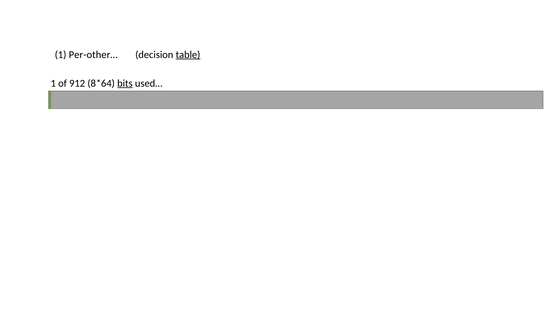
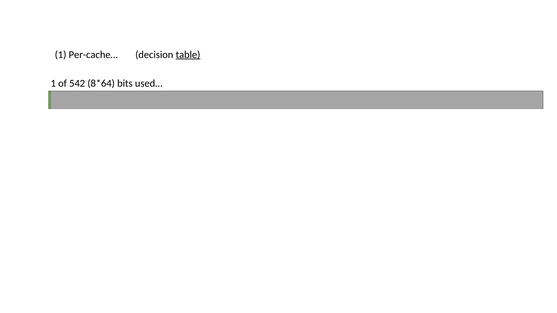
Per-other…: Per-other… -> Per-cache…
912: 912 -> 542
bits underline: present -> none
